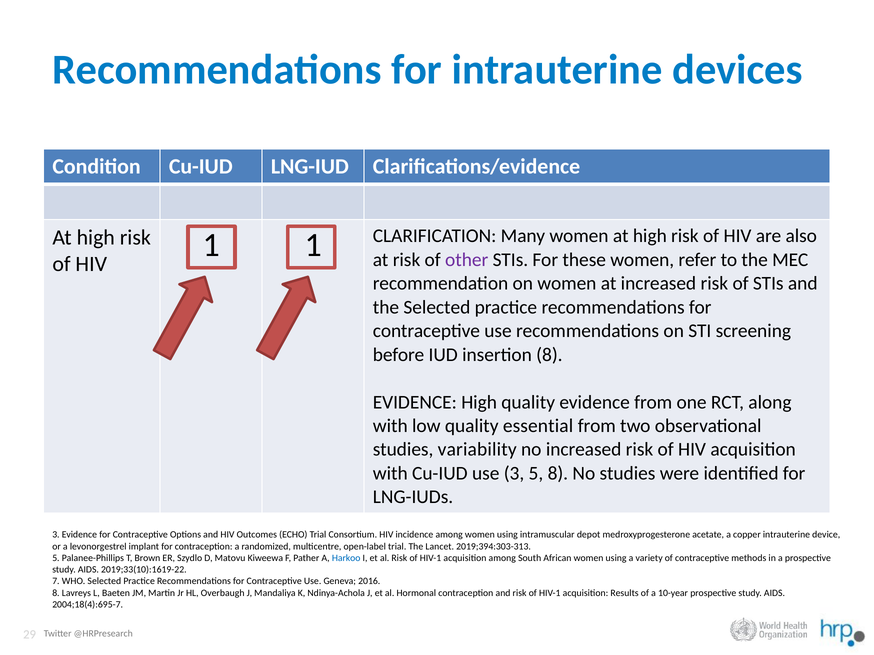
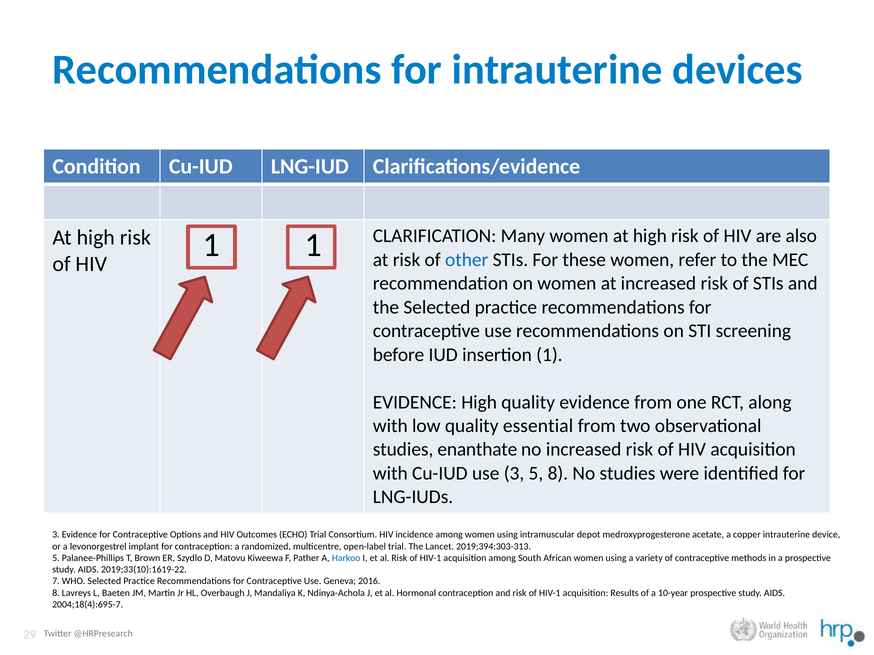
other colour: purple -> blue
insertion 8: 8 -> 1
variability: variability -> enanthate
